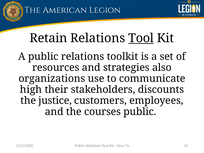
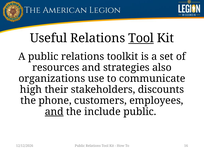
Retain: Retain -> Useful
justice: justice -> phone
and at (54, 112) underline: none -> present
courses: courses -> include
